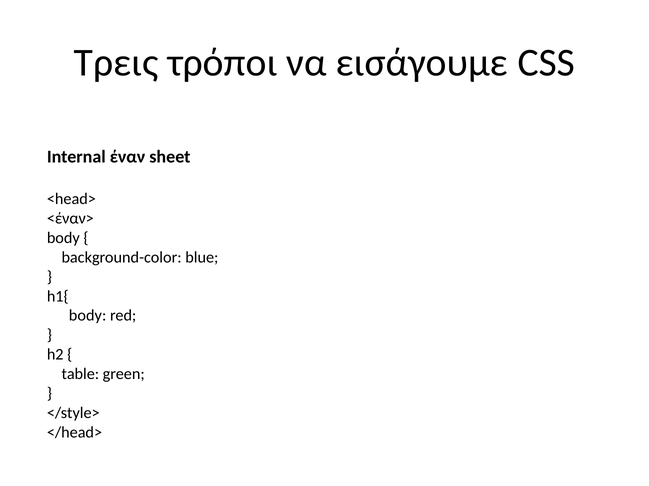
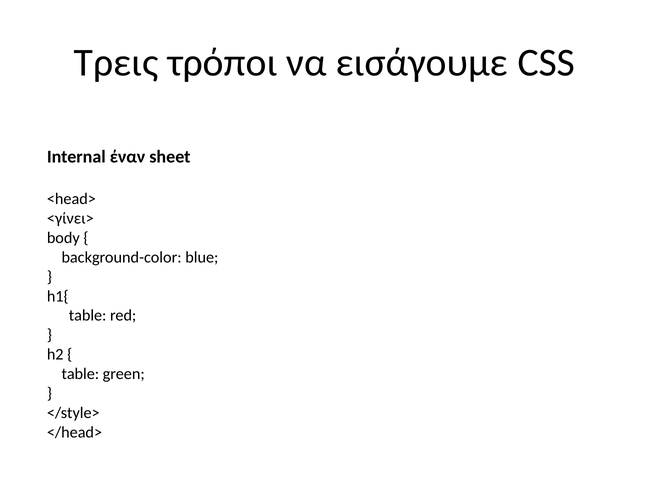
<έναν>: <έναν> -> <γίνει>
body at (88, 316): body -> table
